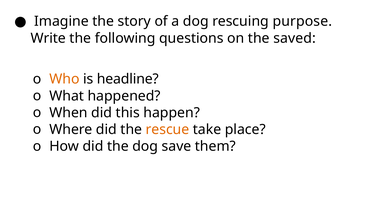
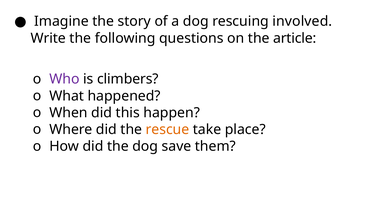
purpose: purpose -> involved
saved: saved -> article
Who colour: orange -> purple
headline: headline -> climbers
